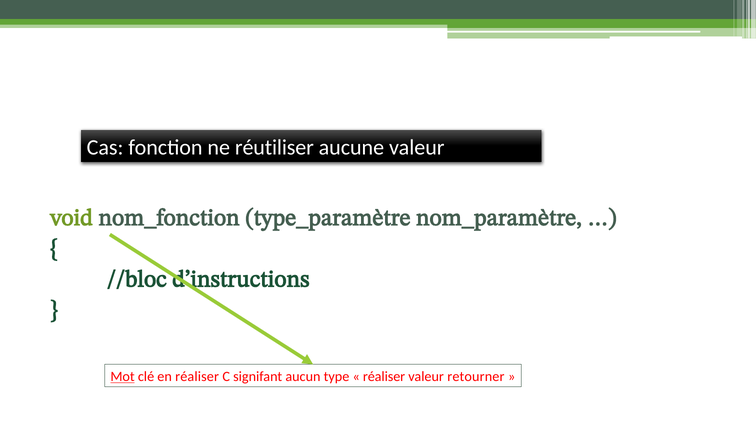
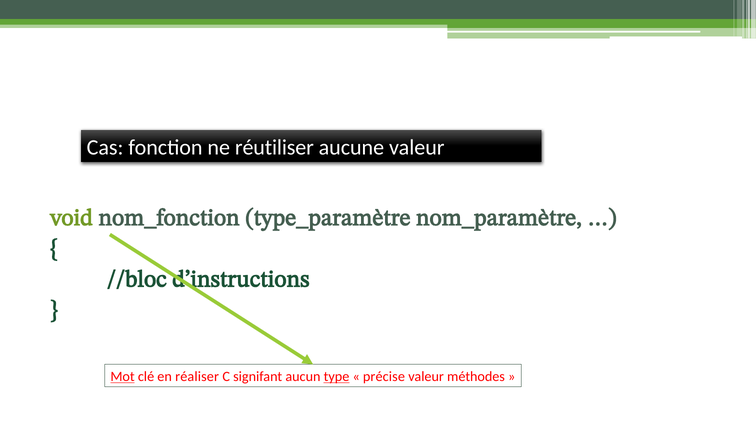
type underline: none -> present
réaliser at (384, 377): réaliser -> précise
retourner: retourner -> méthodes
